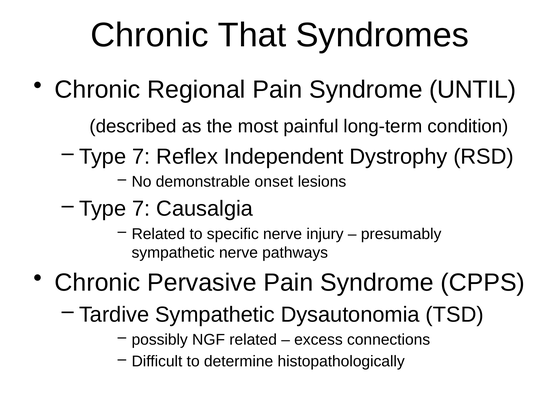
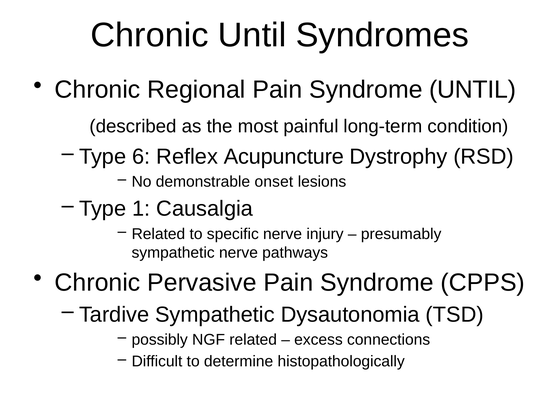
Chronic That: That -> Until
7 at (141, 156): 7 -> 6
Independent: Independent -> Acupuncture
7 at (141, 209): 7 -> 1
